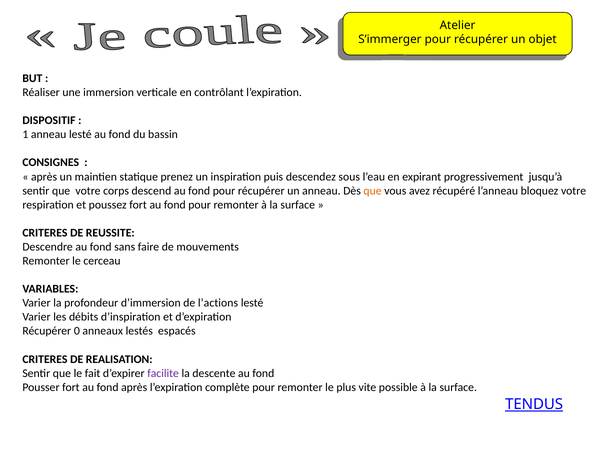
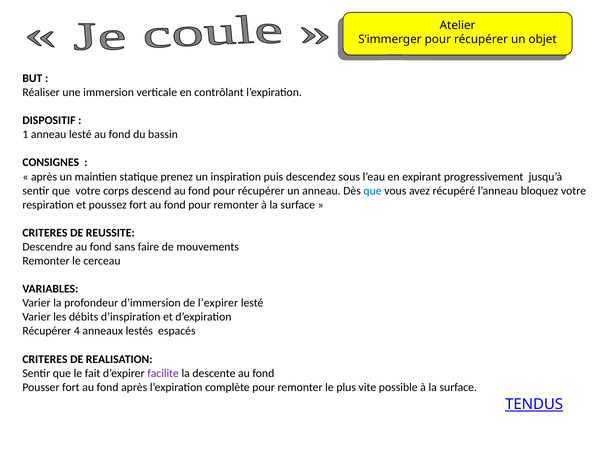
que at (373, 191) colour: orange -> blue
l’actions: l’actions -> l’expirer
0: 0 -> 4
